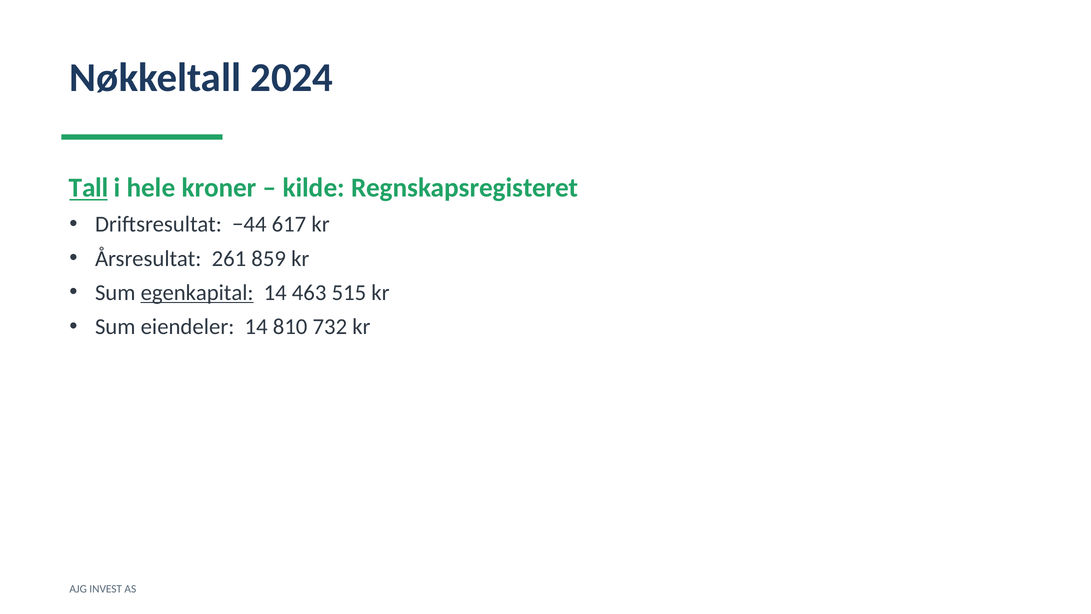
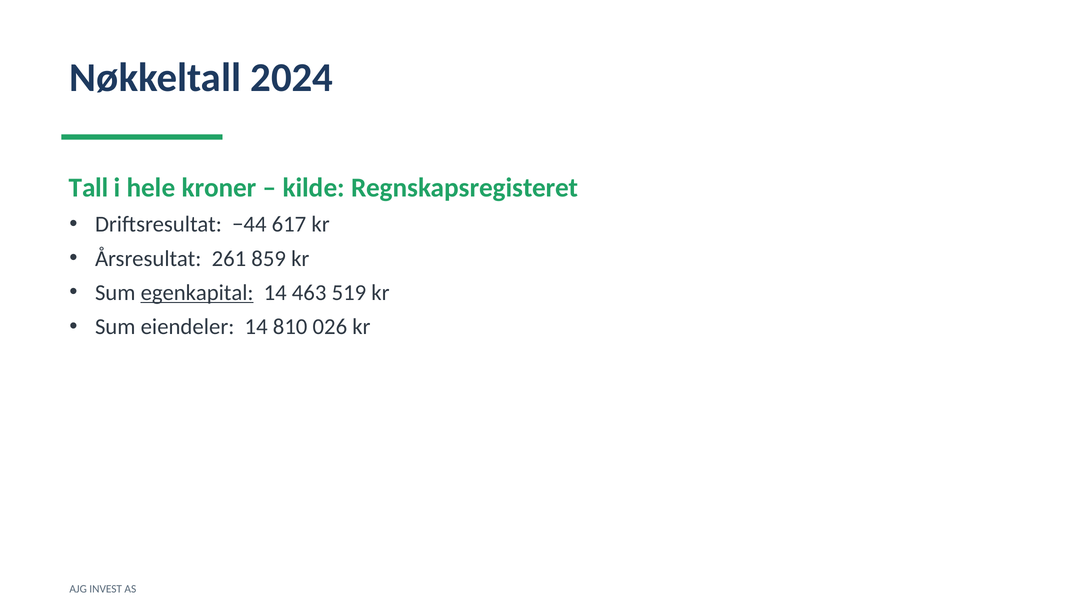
Tall underline: present -> none
515: 515 -> 519
732: 732 -> 026
